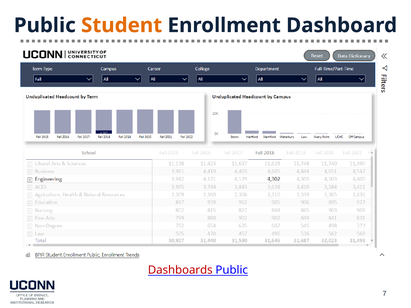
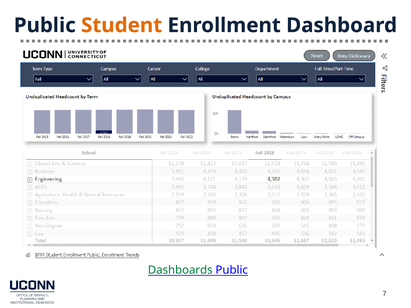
Dashboards colour: red -> green
